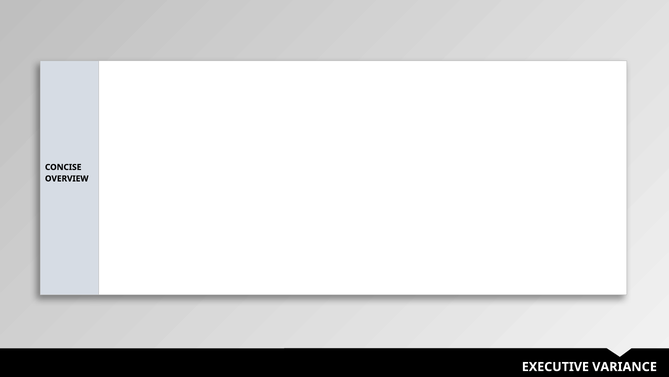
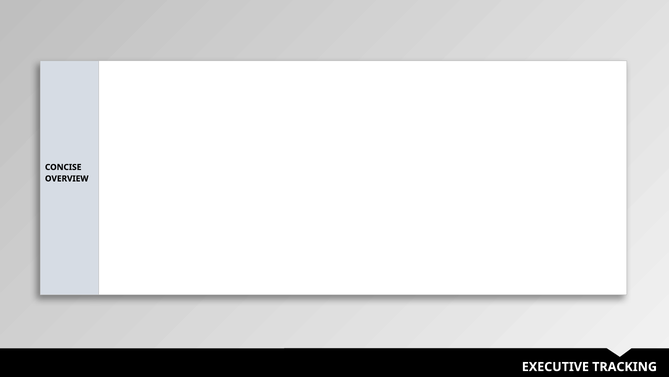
VARIANCE: VARIANCE -> TRACKING
